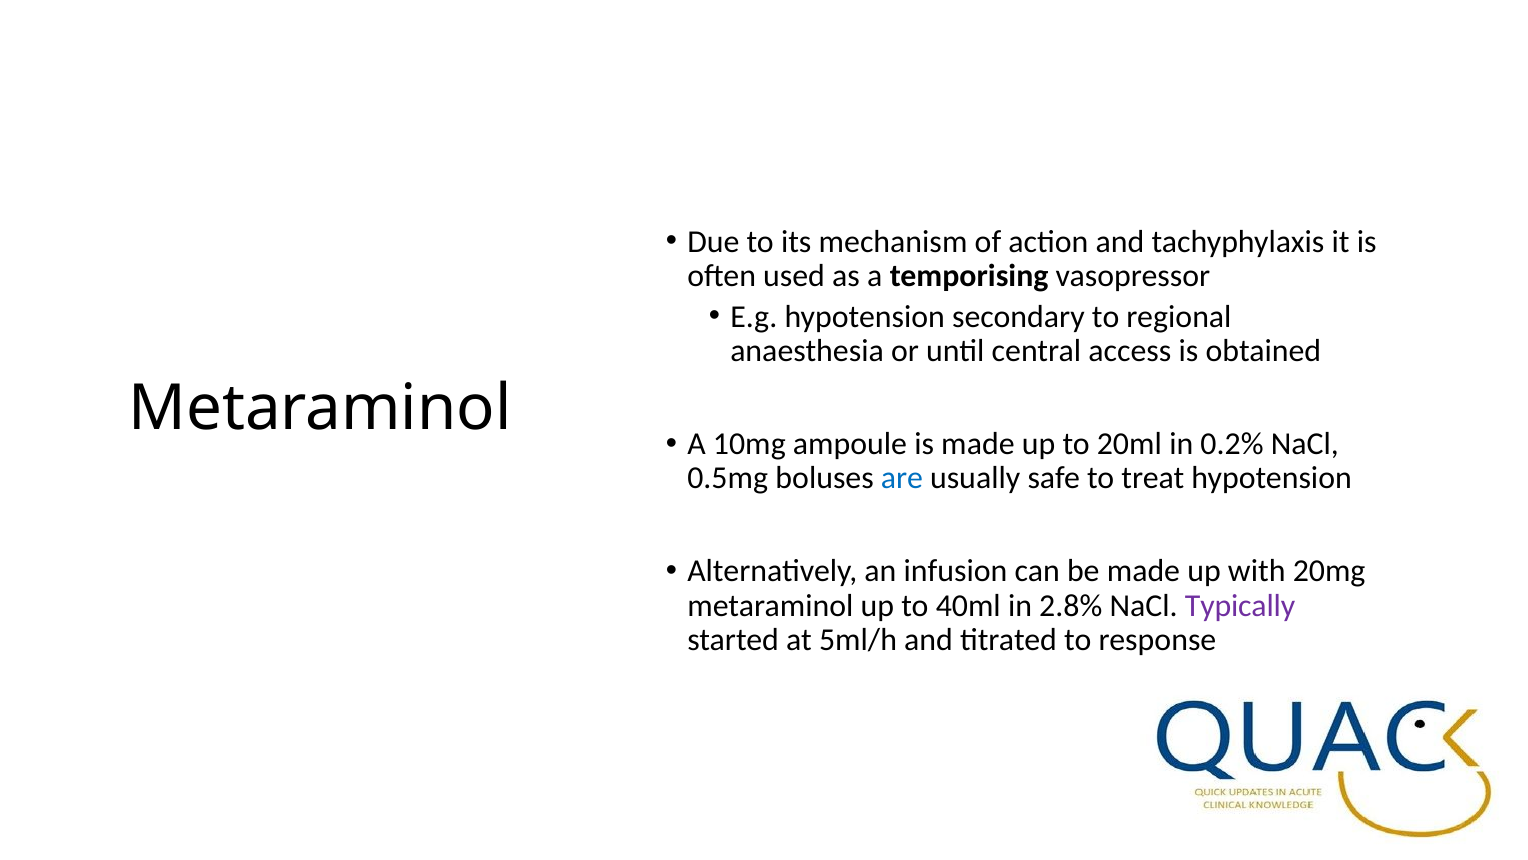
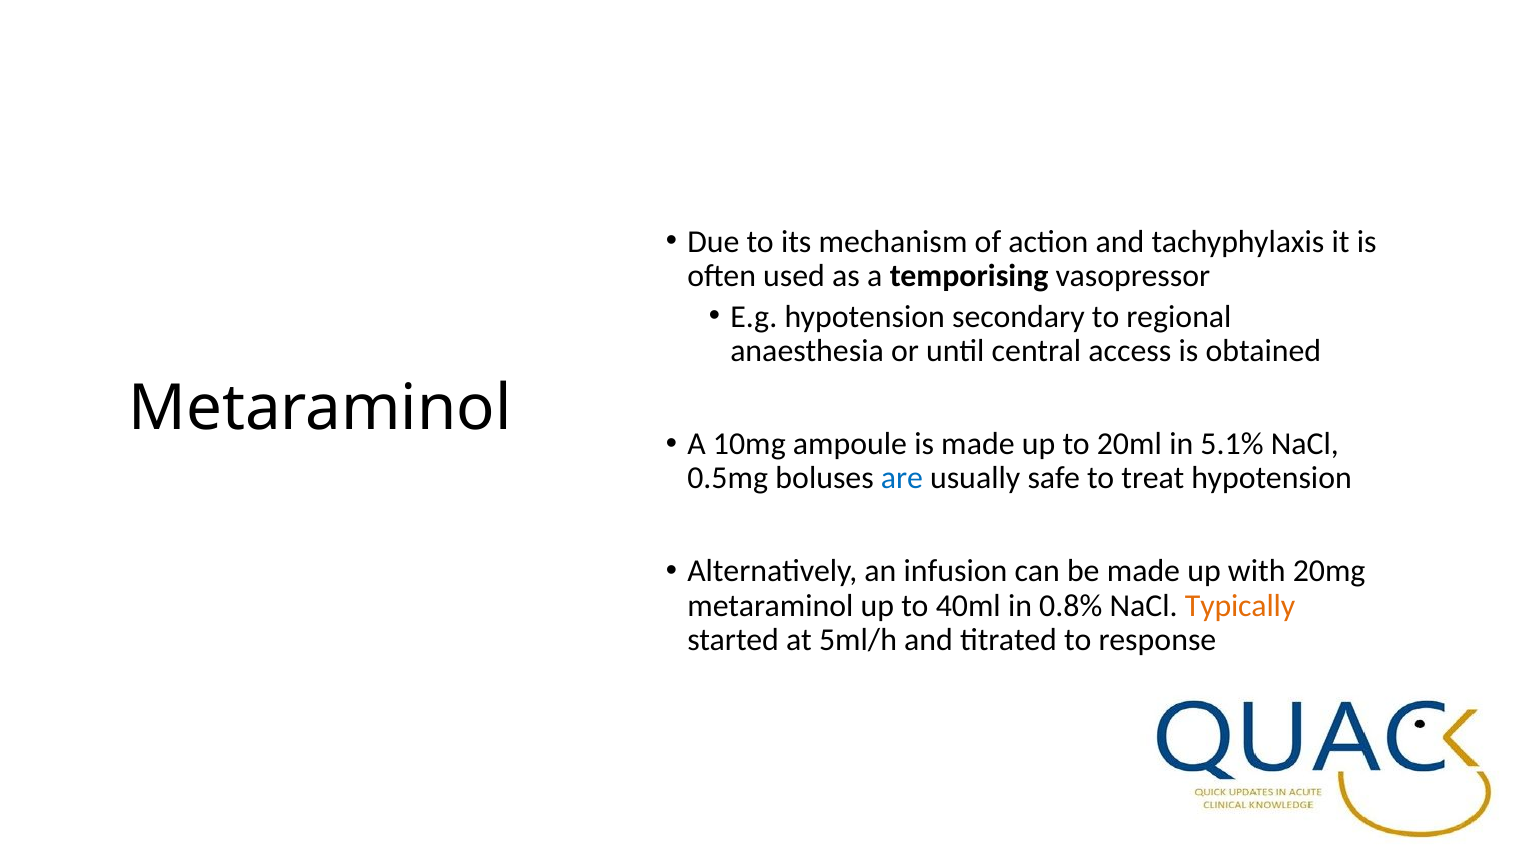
0.2%: 0.2% -> 5.1%
2.8%: 2.8% -> 0.8%
Typically colour: purple -> orange
